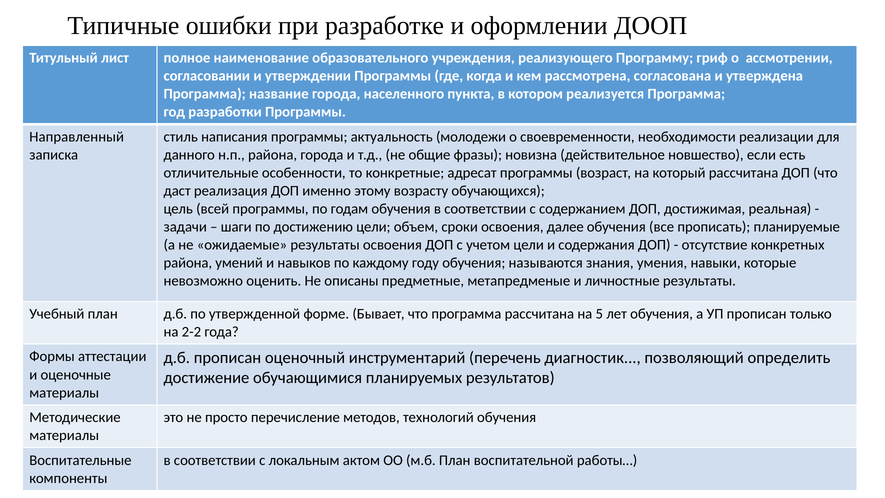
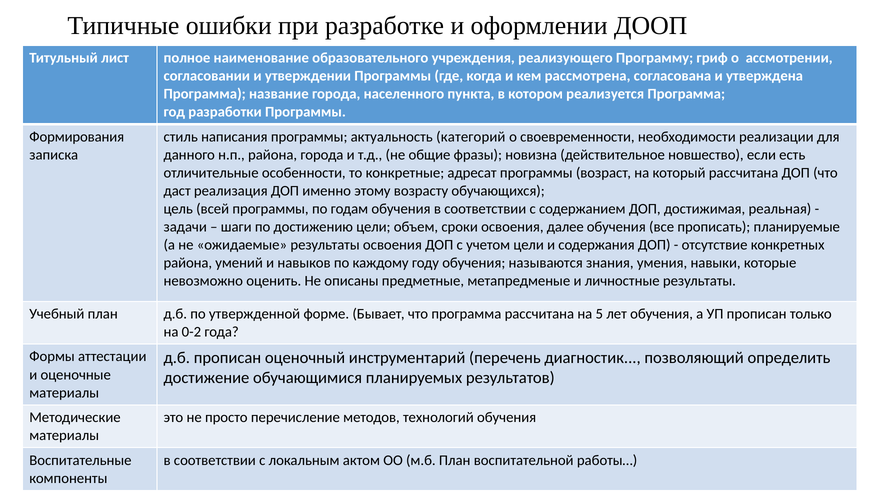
Направленный: Направленный -> Формирования
молодежи: молодежи -> категорий
2-2: 2-2 -> 0-2
